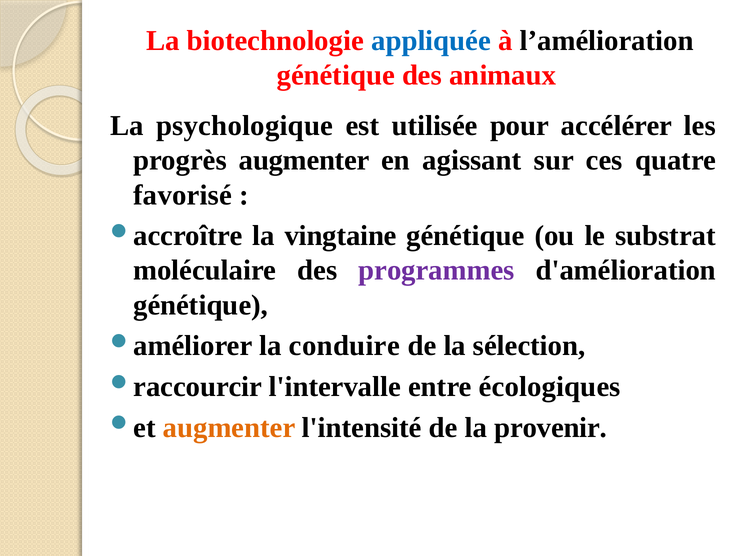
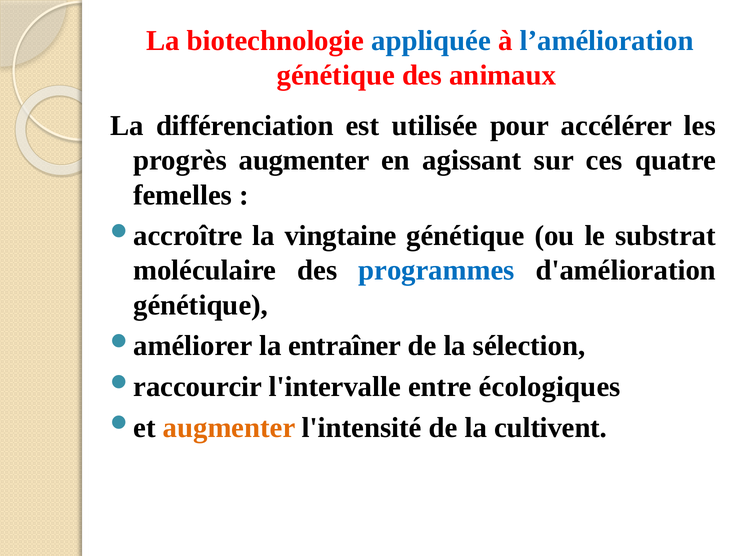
l’amélioration colour: black -> blue
psychologique: psychologique -> différenciation
favorisé: favorisé -> femelles
programmes colour: purple -> blue
conduire: conduire -> entraîner
provenir: provenir -> cultivent
